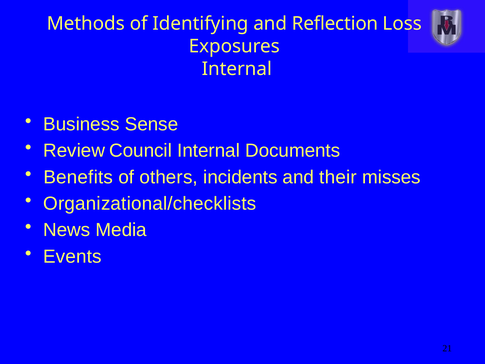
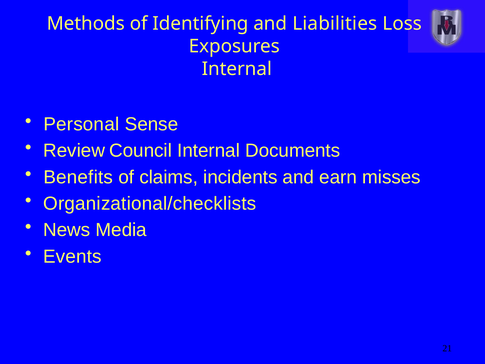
Reflection: Reflection -> Liabilities
Business: Business -> Personal
others: others -> claims
their: their -> earn
